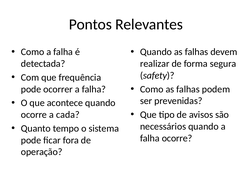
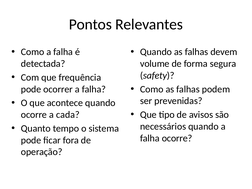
realizar: realizar -> volume
